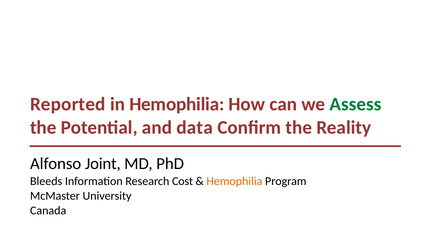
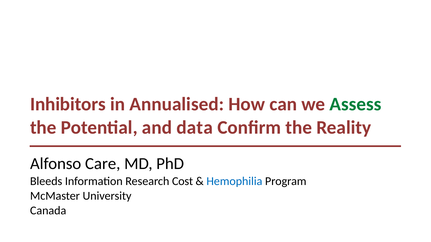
Reported: Reported -> Inhibitors
in Hemophilia: Hemophilia -> Annualised
Joint: Joint -> Care
Hemophilia at (234, 182) colour: orange -> blue
